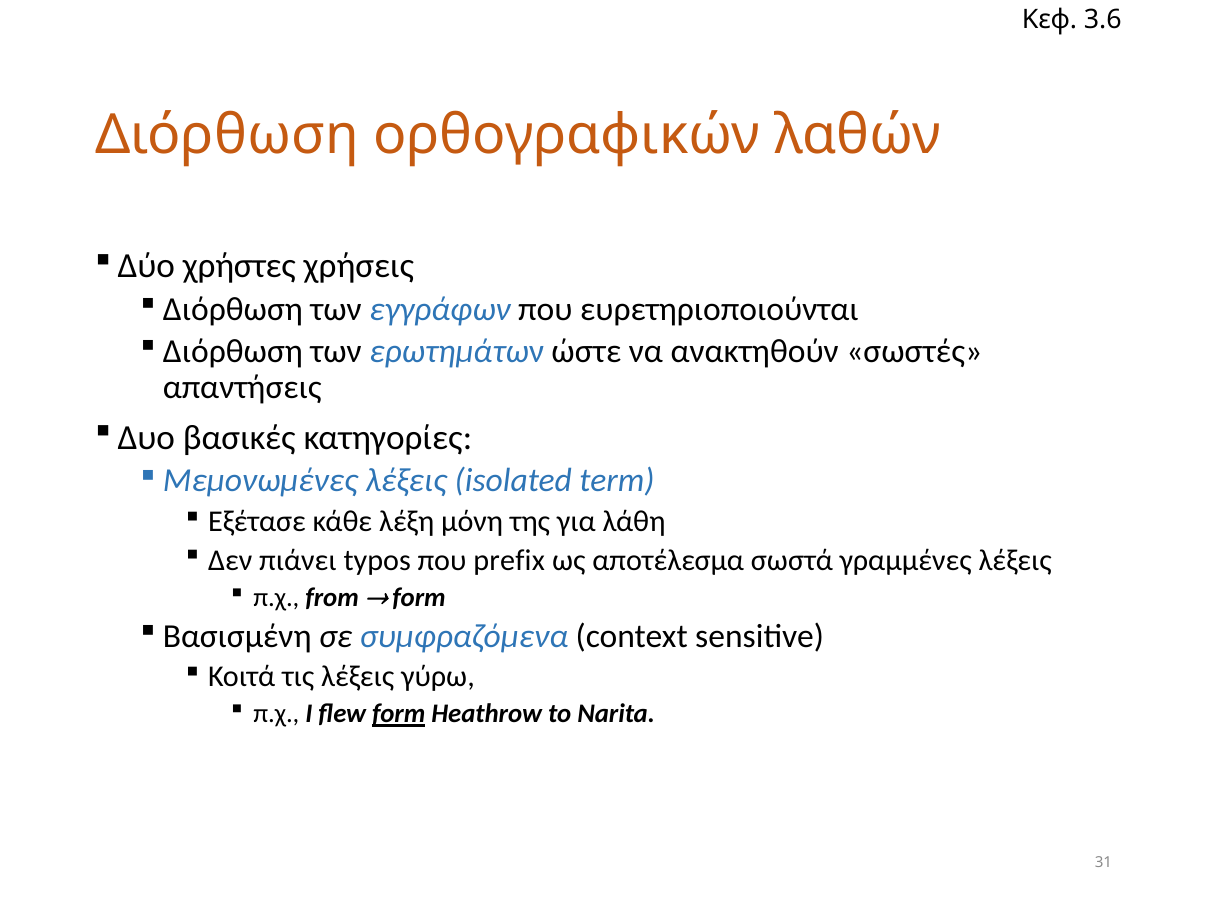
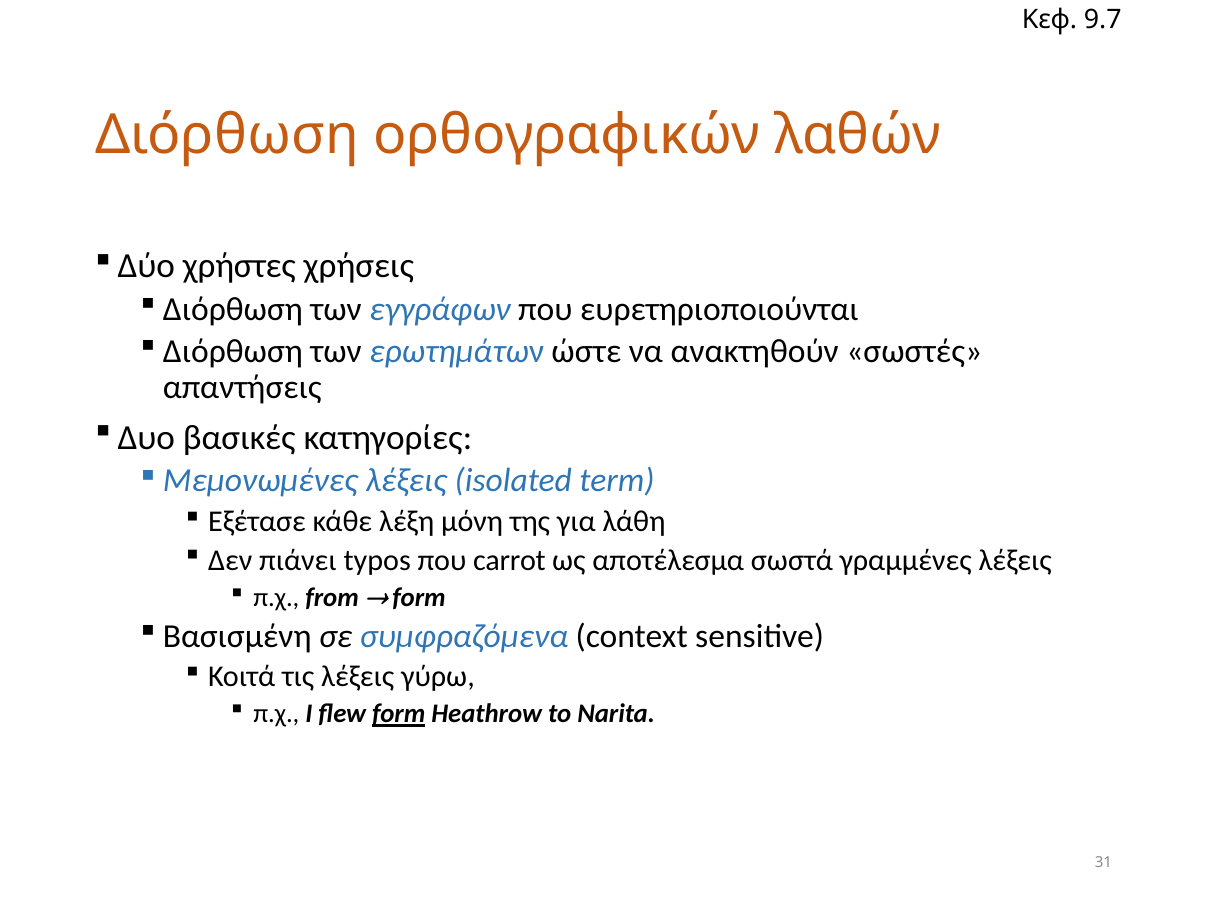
3.6: 3.6 -> 9.7
prefix: prefix -> carrot
